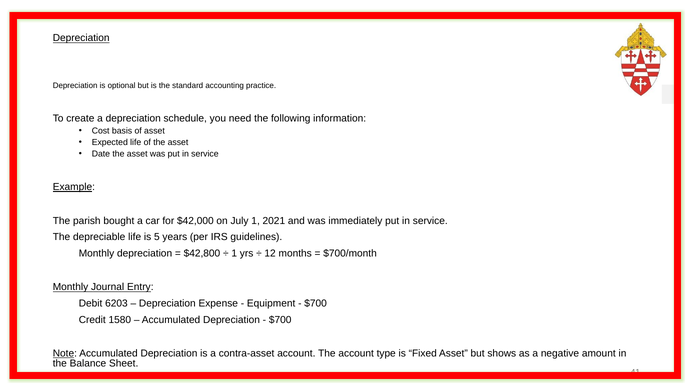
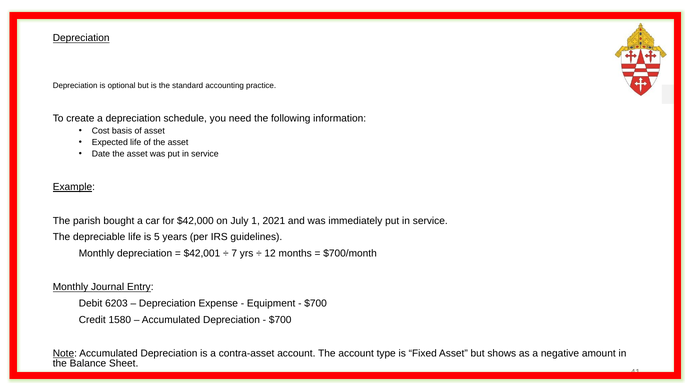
$42,800: $42,800 -> $42,001
1 at (234, 253): 1 -> 7
